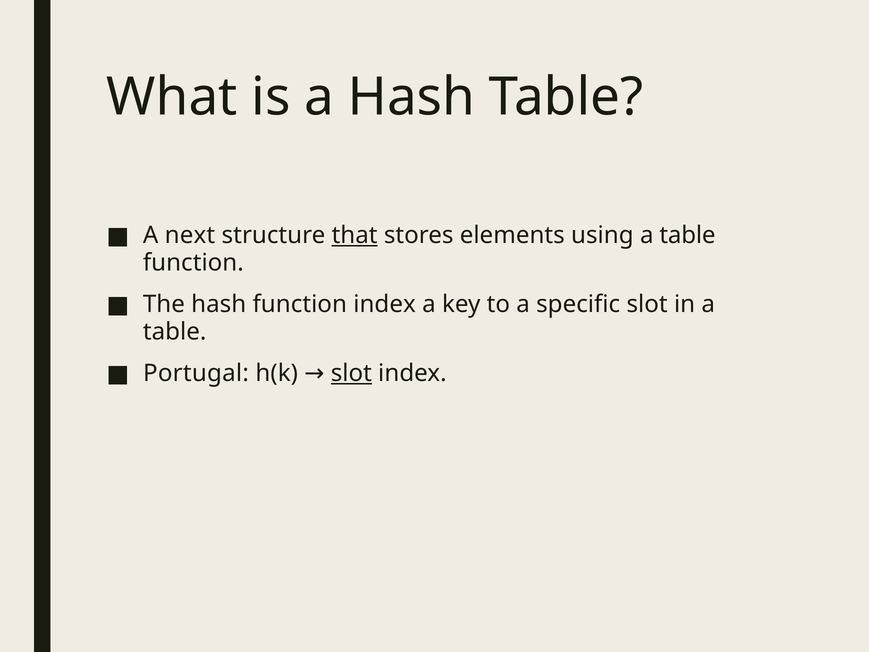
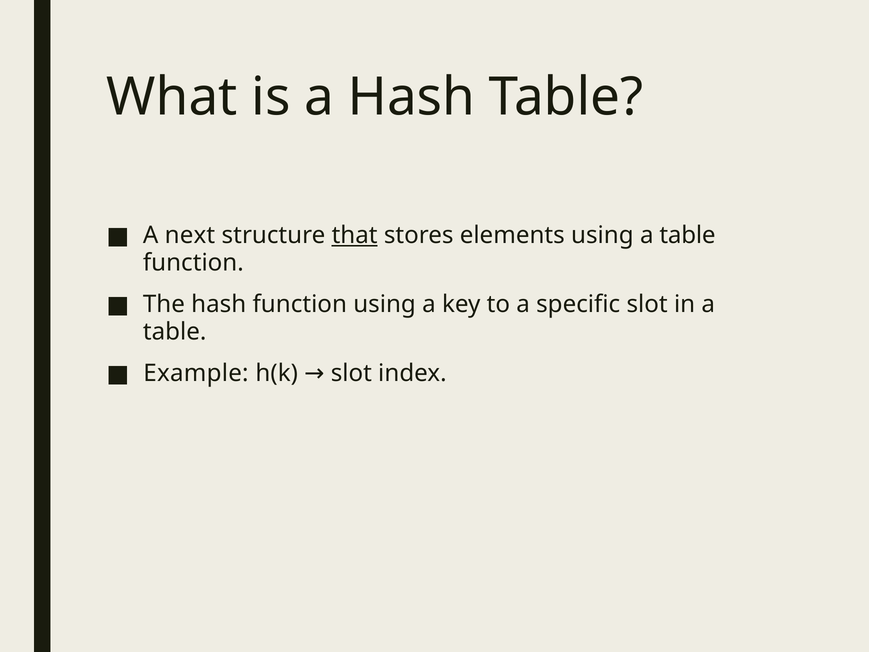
function index: index -> using
Portugal: Portugal -> Example
slot at (351, 373) underline: present -> none
